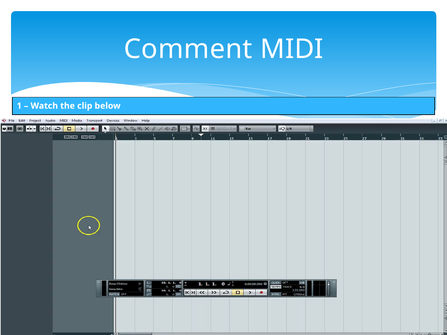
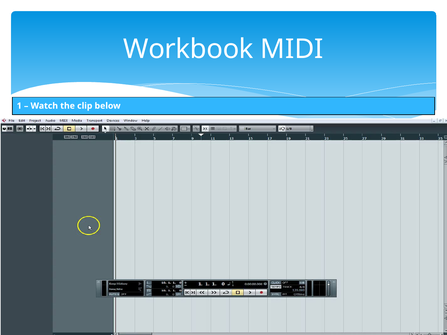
Comment: Comment -> Workbook
